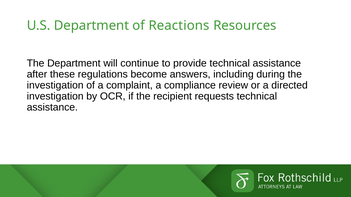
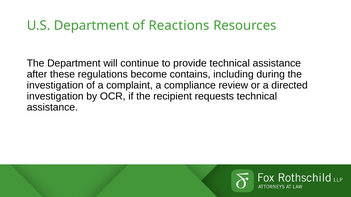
answers: answers -> contains
